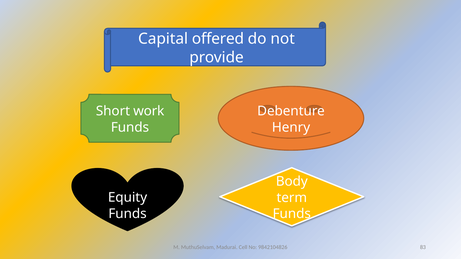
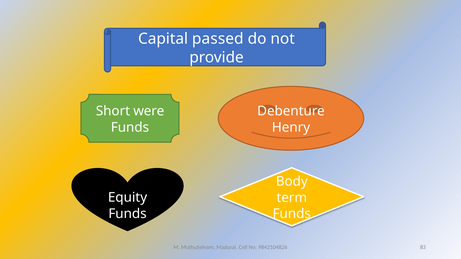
offered: offered -> passed
work: work -> were
